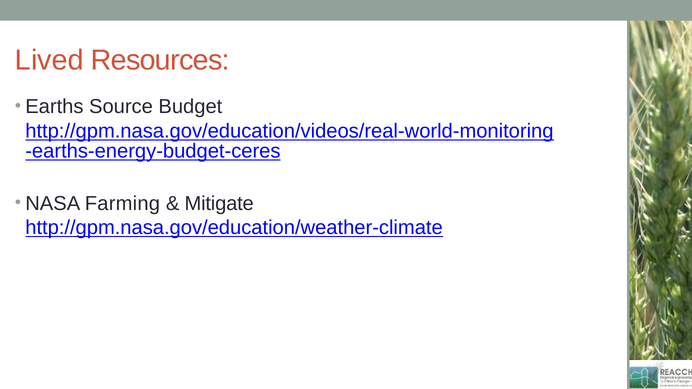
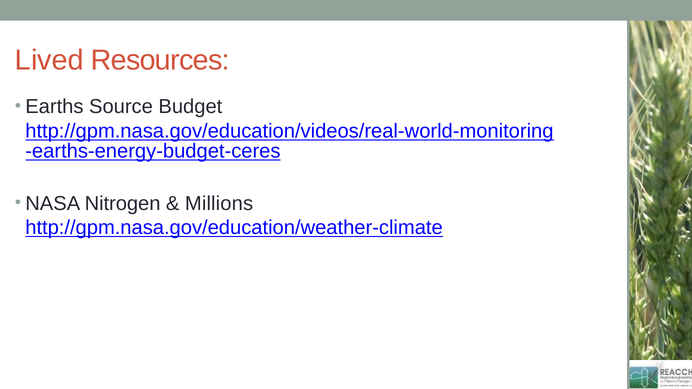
Farming: Farming -> Nitrogen
Mitigate: Mitigate -> Millions
